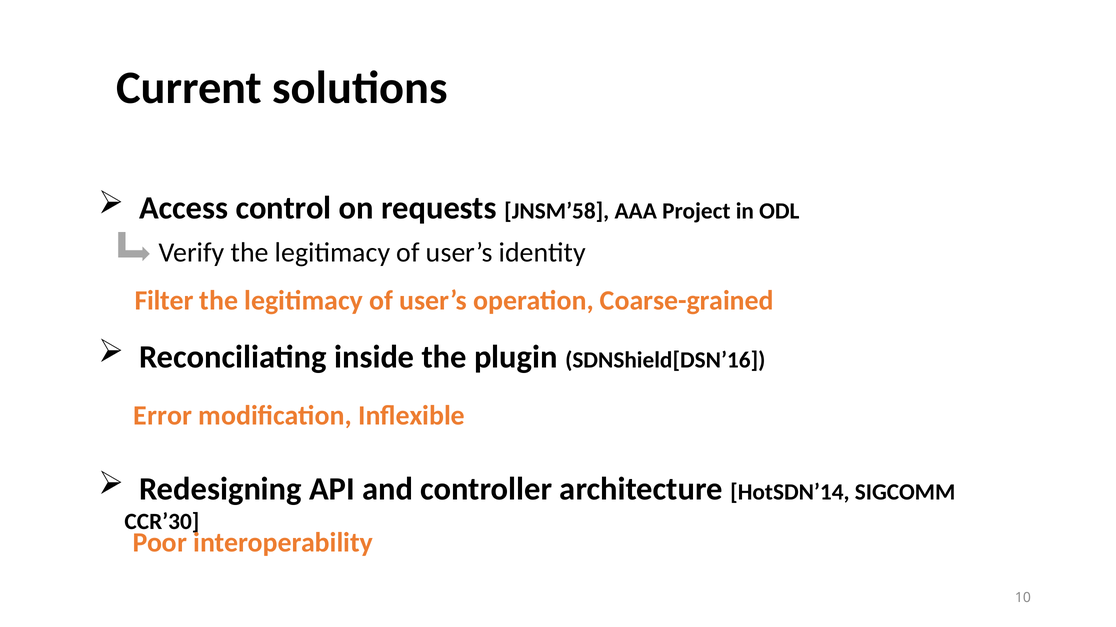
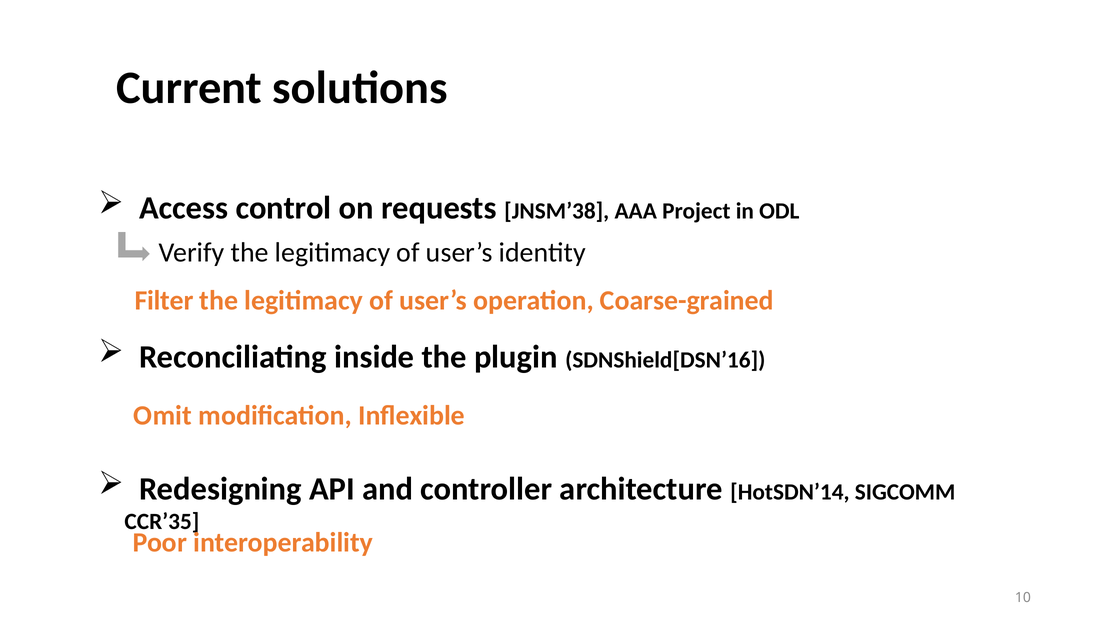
JNSM’58: JNSM’58 -> JNSM’38
Error: Error -> Omit
CCR’30: CCR’30 -> CCR’35
